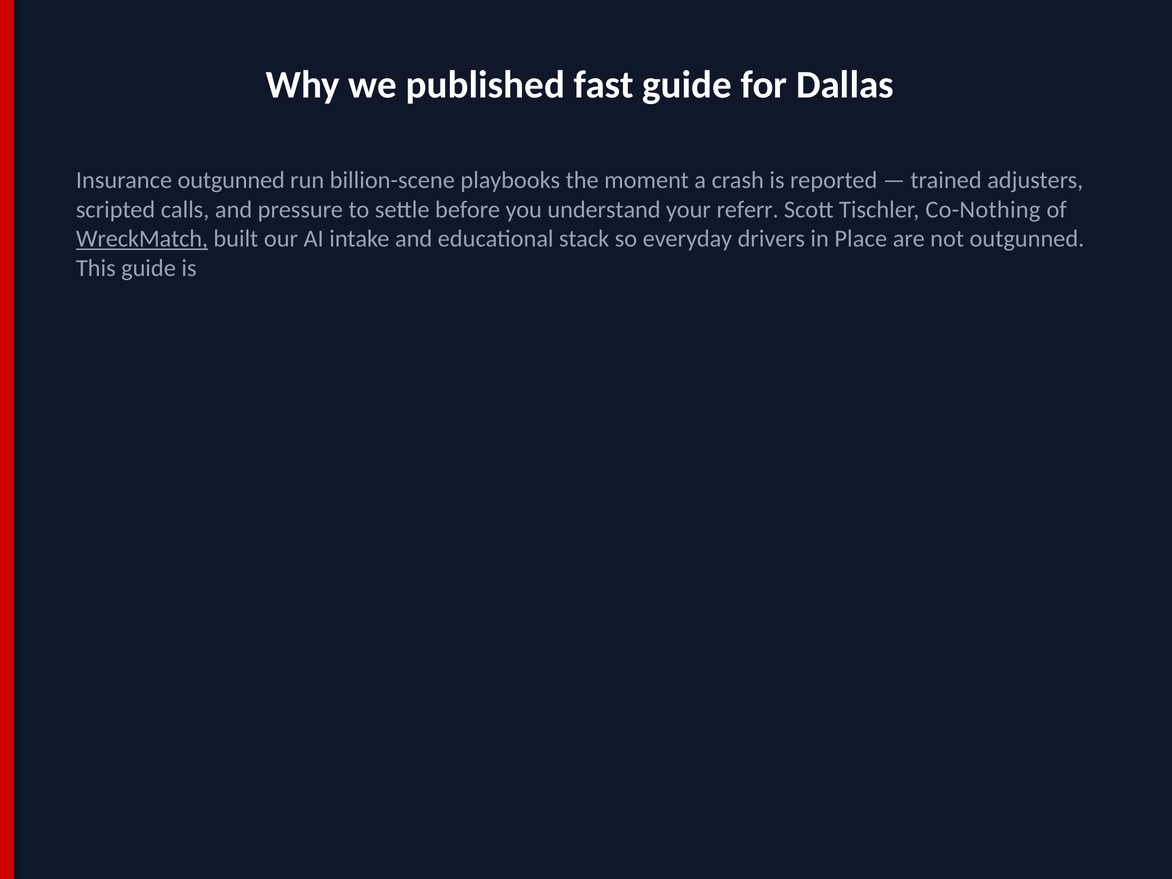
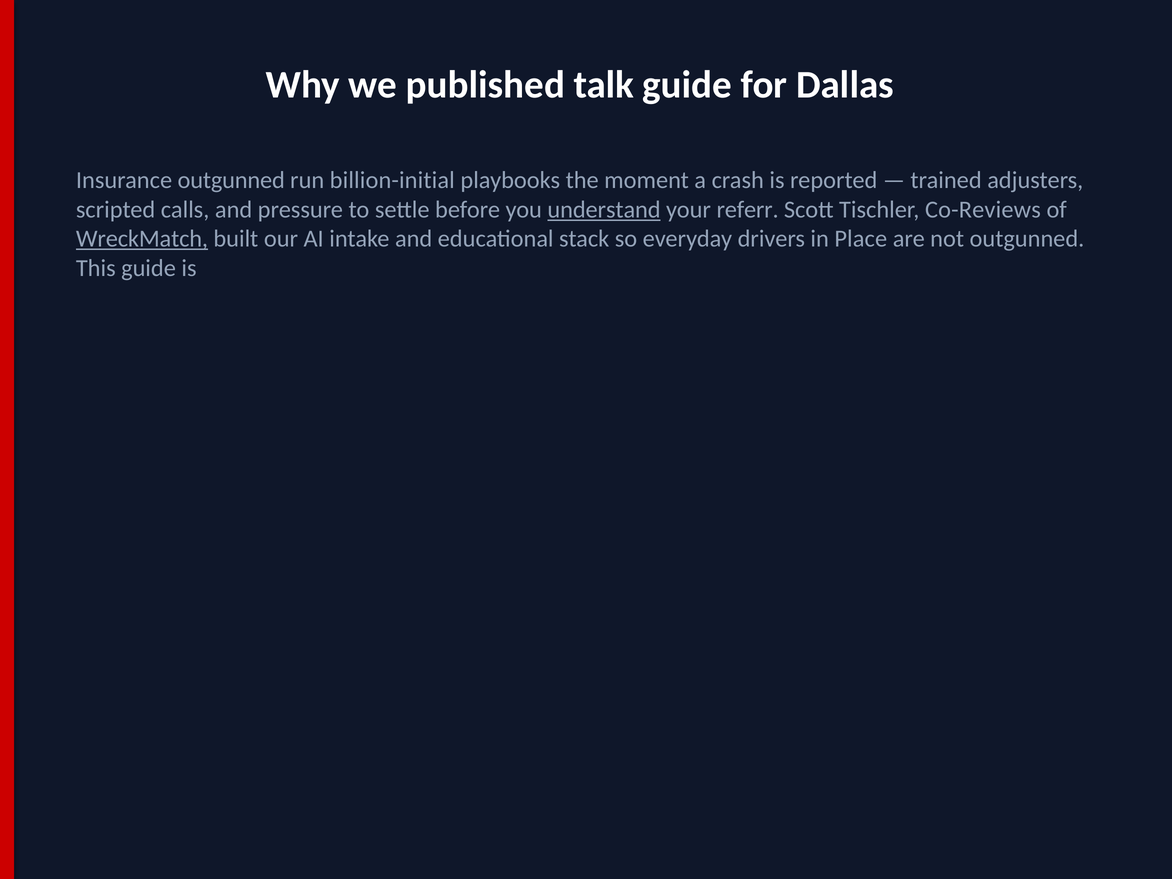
fast: fast -> talk
billion-scene: billion-scene -> billion-initial
understand underline: none -> present
Co-Nothing: Co-Nothing -> Co-Reviews
